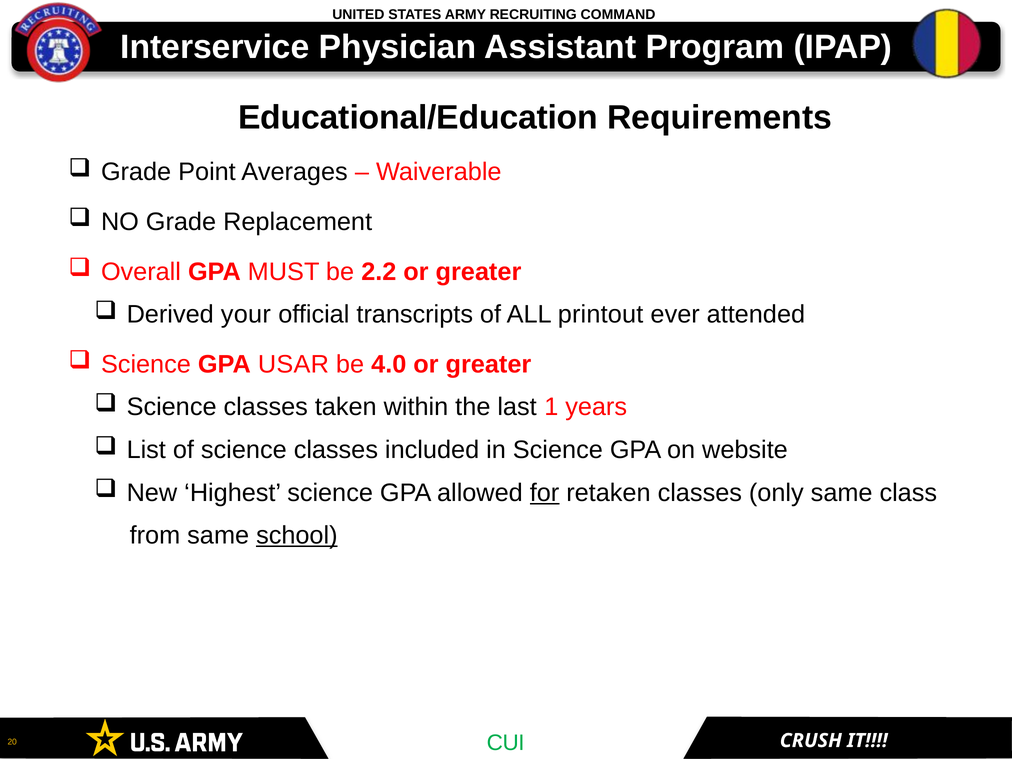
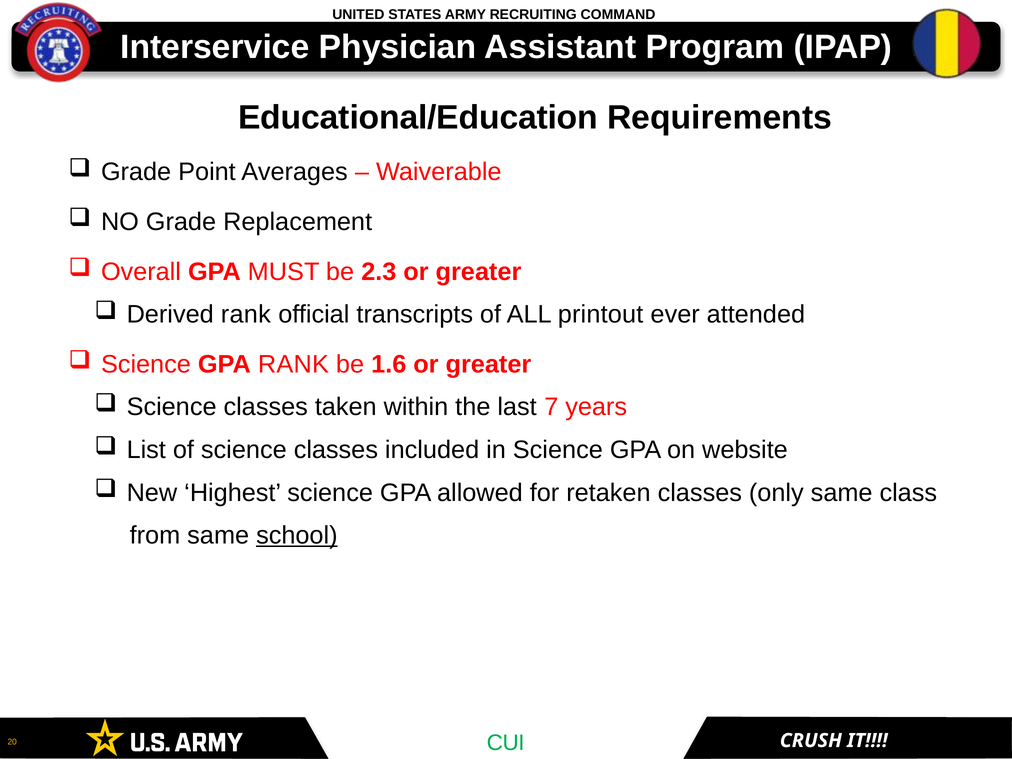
2.2: 2.2 -> 2.3
Derived your: your -> rank
GPA USAR: USAR -> RANK
4.0: 4.0 -> 1.6
1: 1 -> 7
for underline: present -> none
